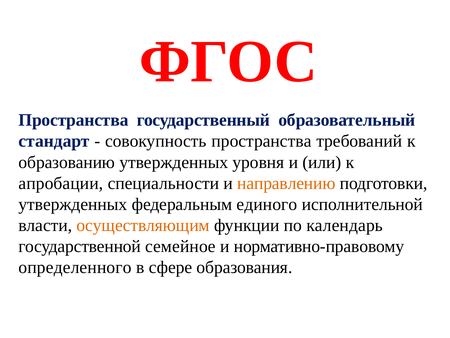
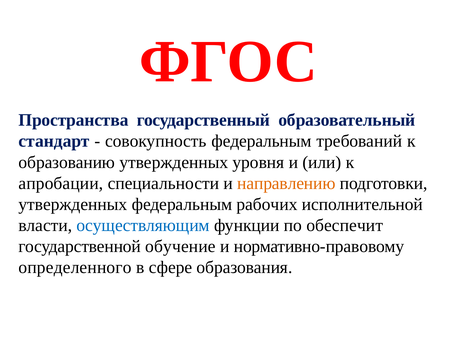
совокупность пространства: пространства -> федеральным
единого: единого -> рабочих
осуществляющим colour: orange -> blue
календарь: календарь -> обеспечит
семейное: семейное -> обучение
